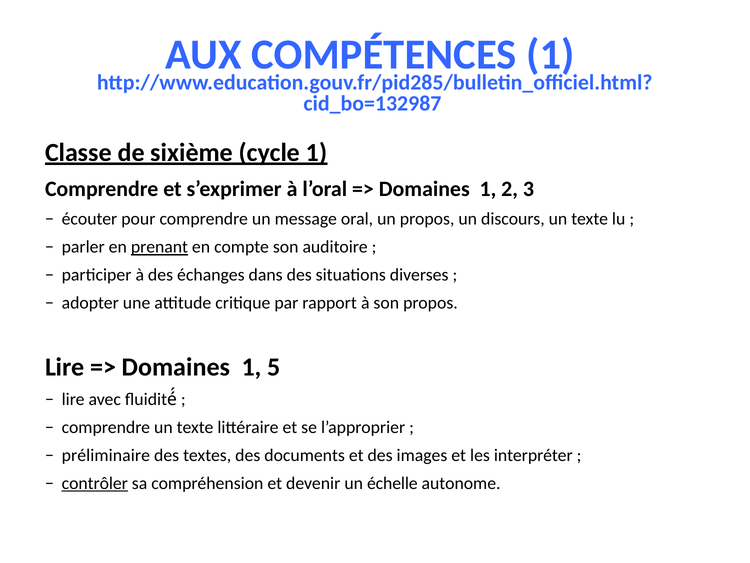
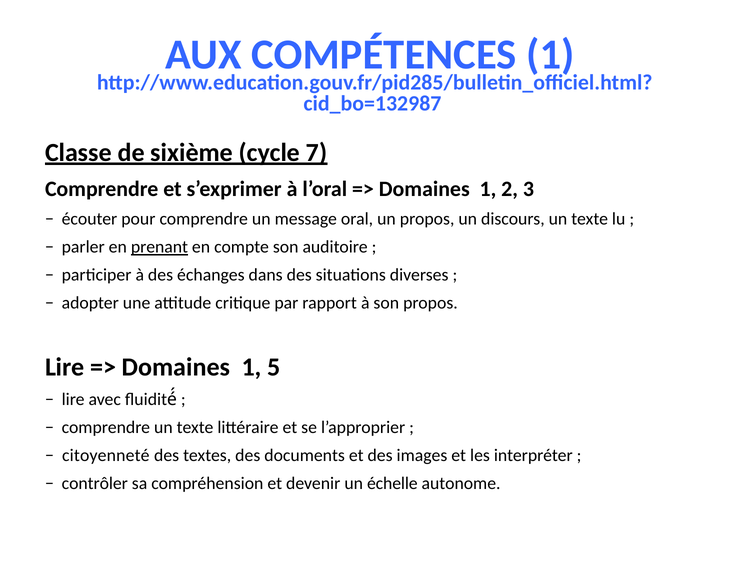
cycle 1: 1 -> 7
préliminaire: préliminaire -> citoyenneté
contrôler underline: present -> none
